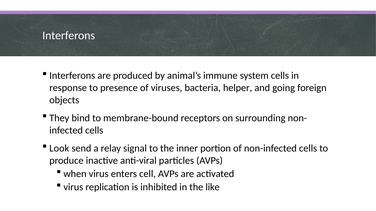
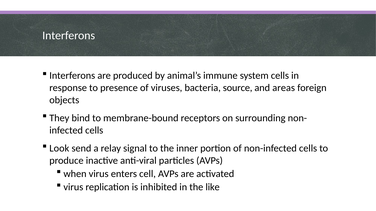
helper: helper -> source
going: going -> areas
